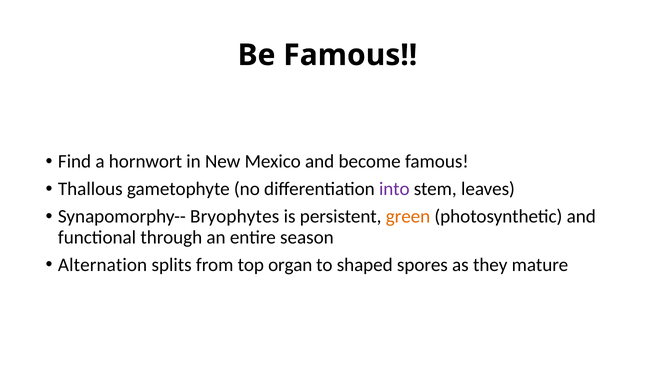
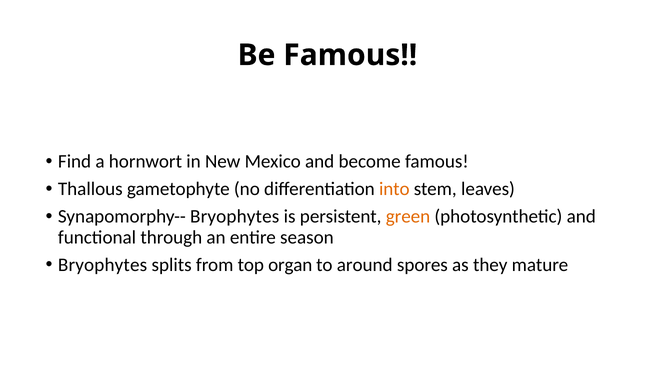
into colour: purple -> orange
Alternation at (103, 264): Alternation -> Bryophytes
shaped: shaped -> around
